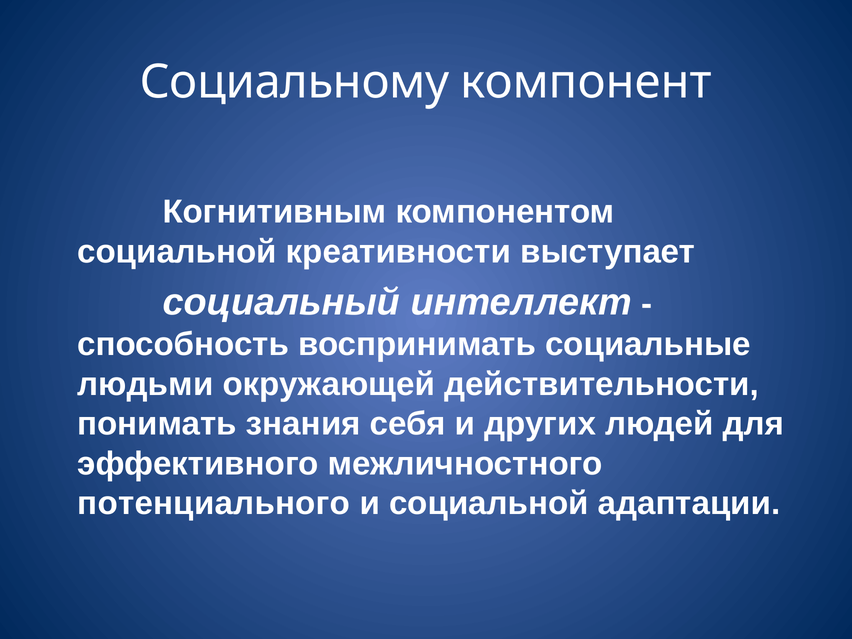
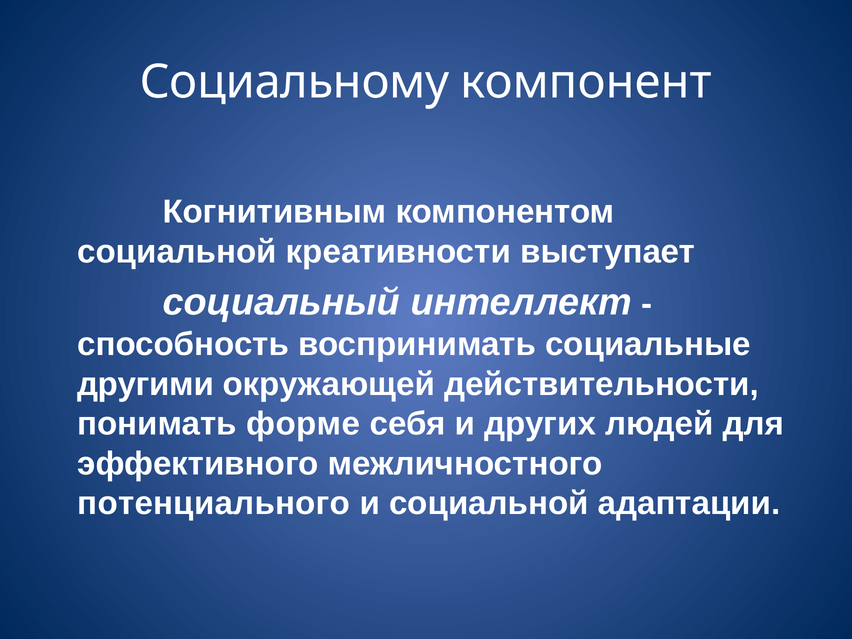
людьми: людьми -> другими
знания: знания -> форме
